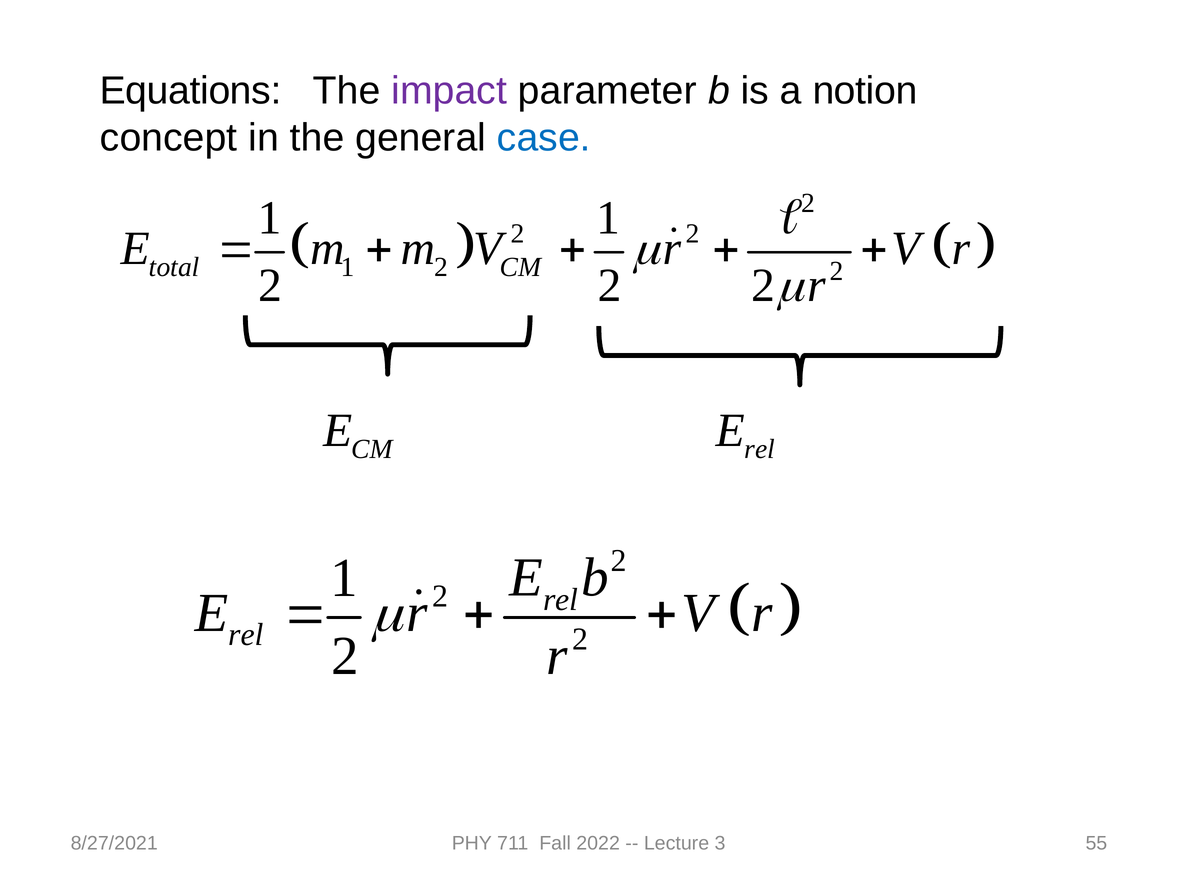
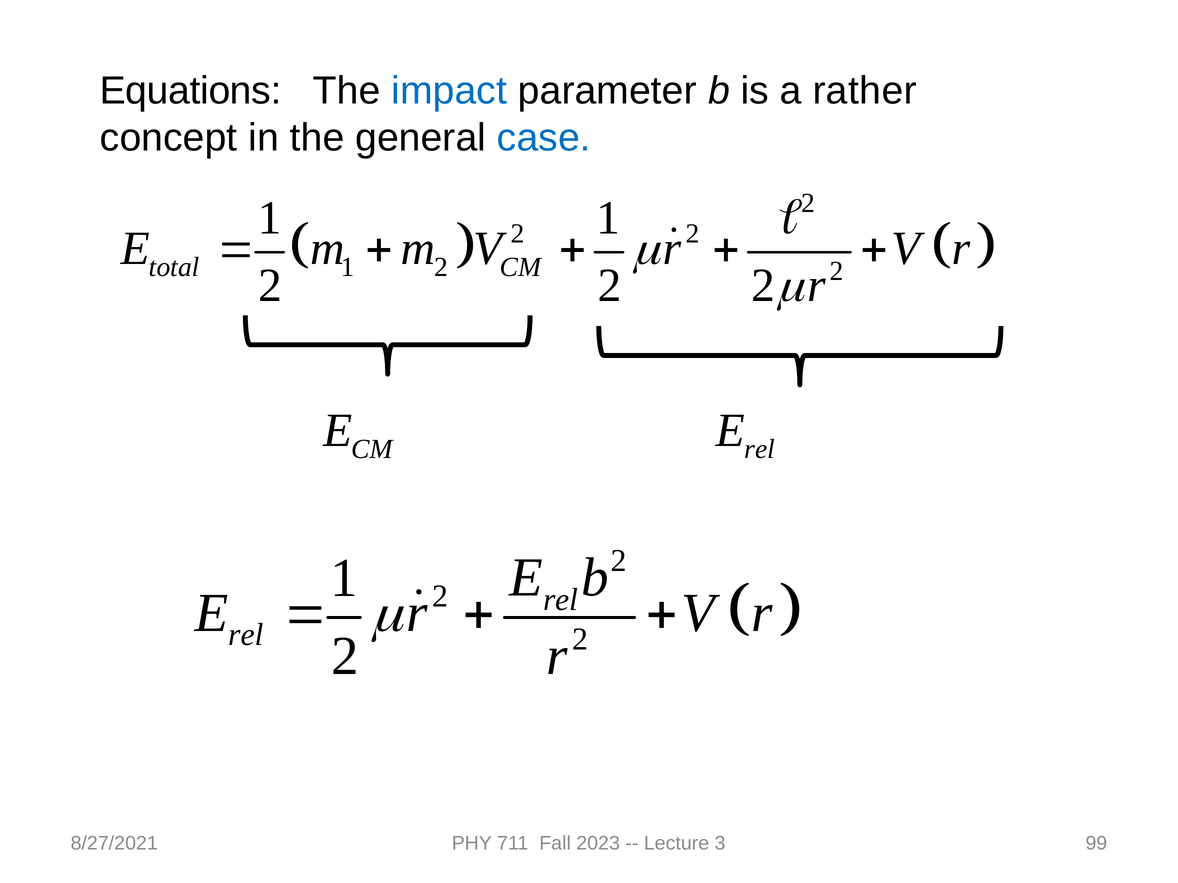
impact colour: purple -> blue
notion: notion -> rather
2022: 2022 -> 2023
55: 55 -> 99
